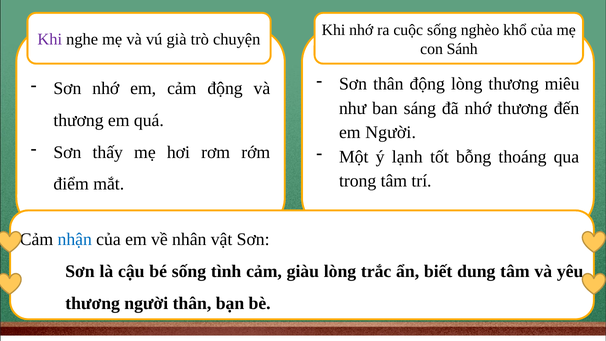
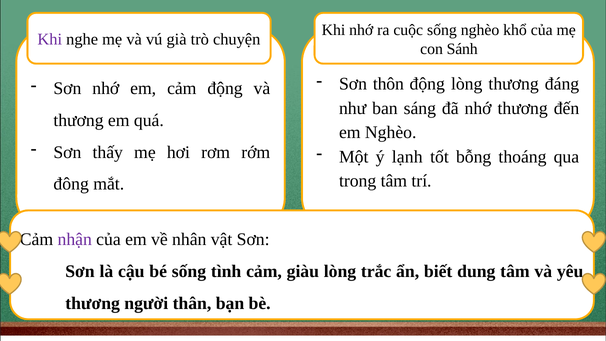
Sơn thân: thân -> thôn
miêu: miêu -> đáng
em Người: Người -> Nghèo
điểm: điểm -> đông
nhận colour: blue -> purple
